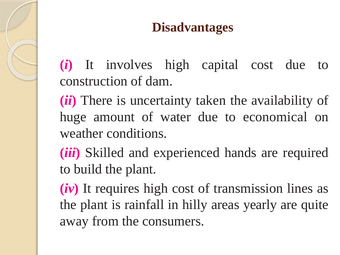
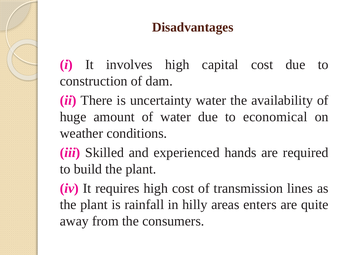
uncertainty taken: taken -> water
yearly: yearly -> enters
